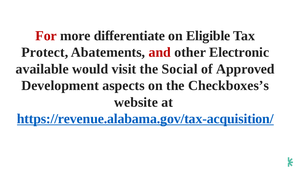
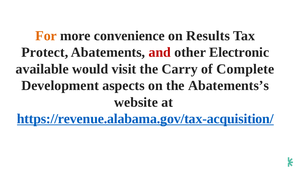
For colour: red -> orange
differentiate: differentiate -> convenience
Eligible: Eligible -> Results
Social: Social -> Carry
Approved: Approved -> Complete
Checkboxes’s: Checkboxes’s -> Abatements’s
